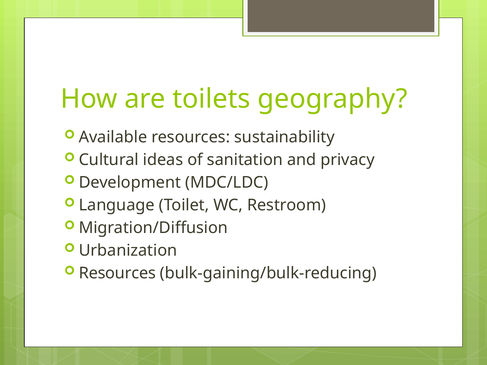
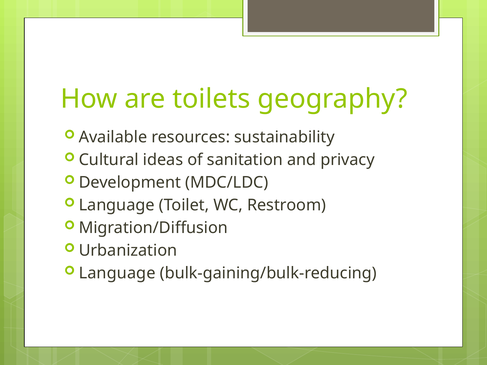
Resources at (117, 273): Resources -> Language
